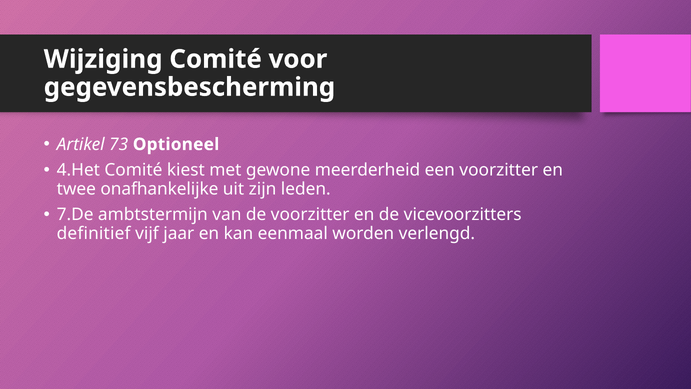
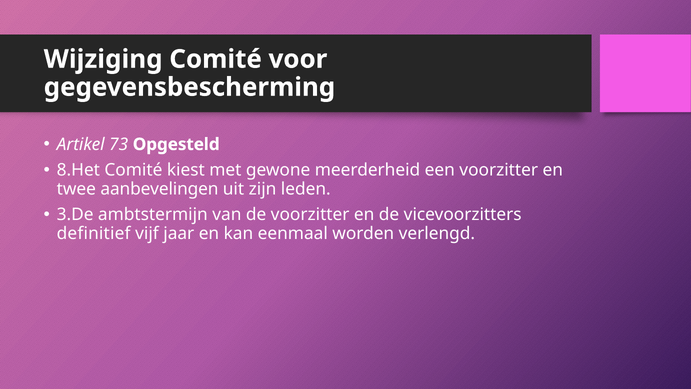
Optioneel: Optioneel -> Opgesteld
4.Het: 4.Het -> 8.Het
onafhankelijke: onafhankelijke -> aanbevelingen
7.De: 7.De -> 3.De
